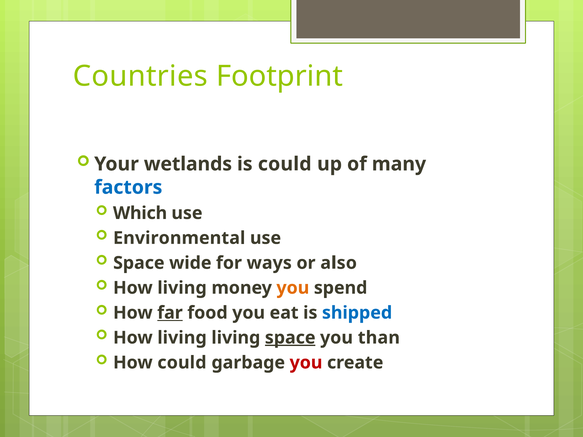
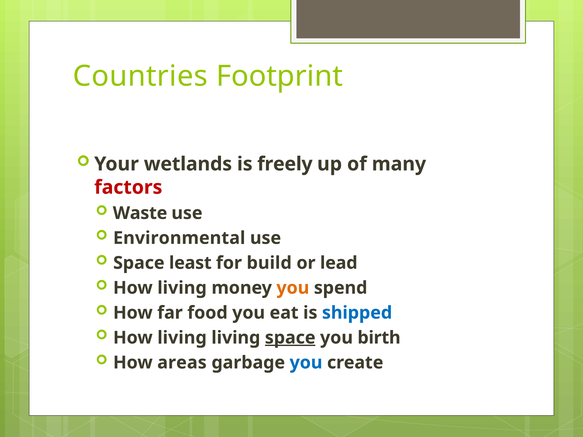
is could: could -> freely
factors colour: blue -> red
Which: Which -> Waste
wide: wide -> least
ways: ways -> build
also: also -> lead
far underline: present -> none
than: than -> birth
How could: could -> areas
you at (306, 363) colour: red -> blue
